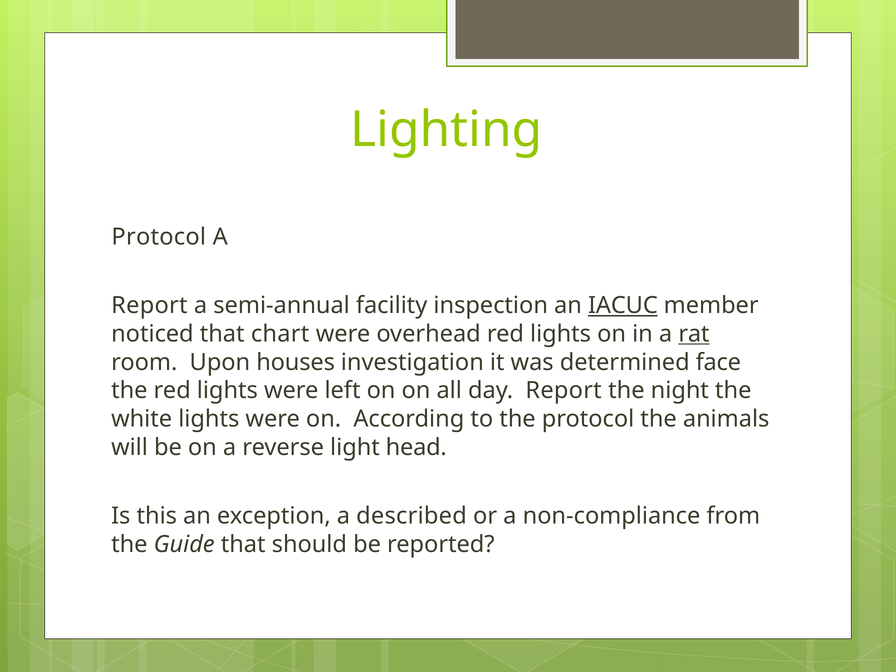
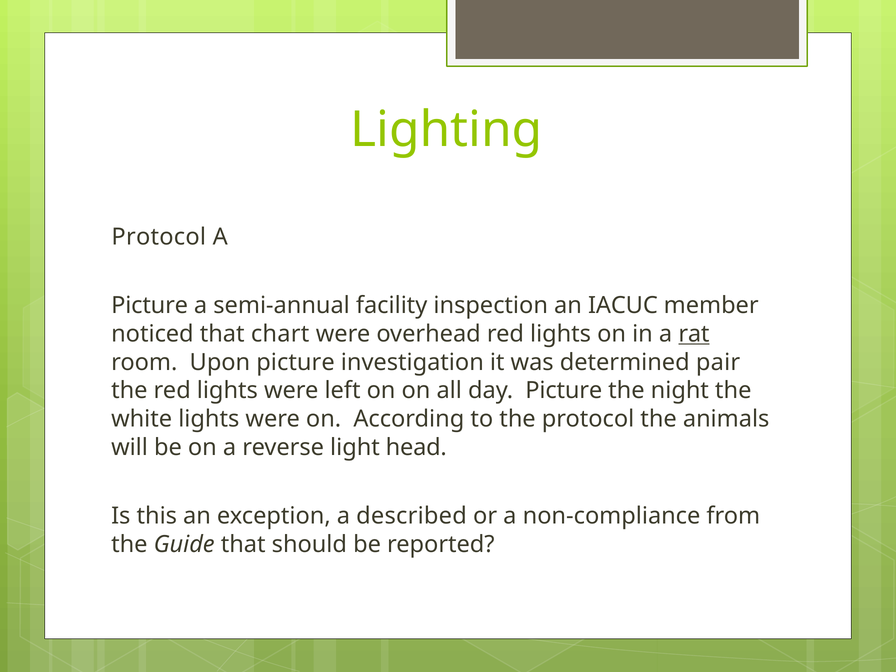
Report at (149, 305): Report -> Picture
IACUC underline: present -> none
Upon houses: houses -> picture
face: face -> pair
day Report: Report -> Picture
